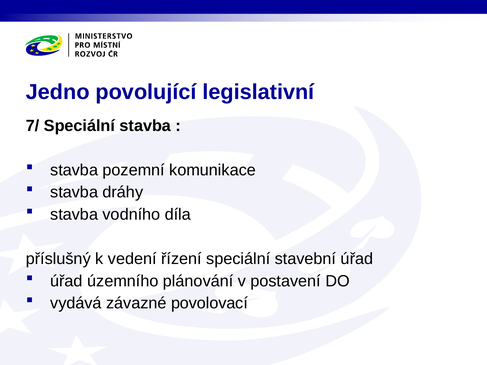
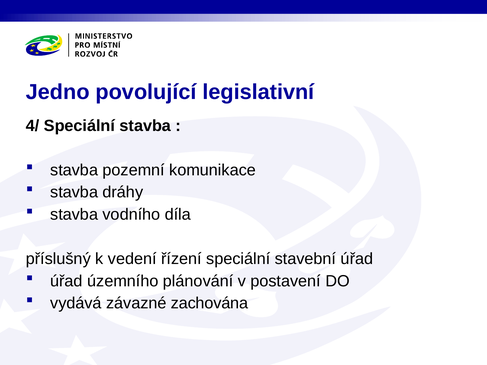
7/: 7/ -> 4/
povolovací: povolovací -> zachována
